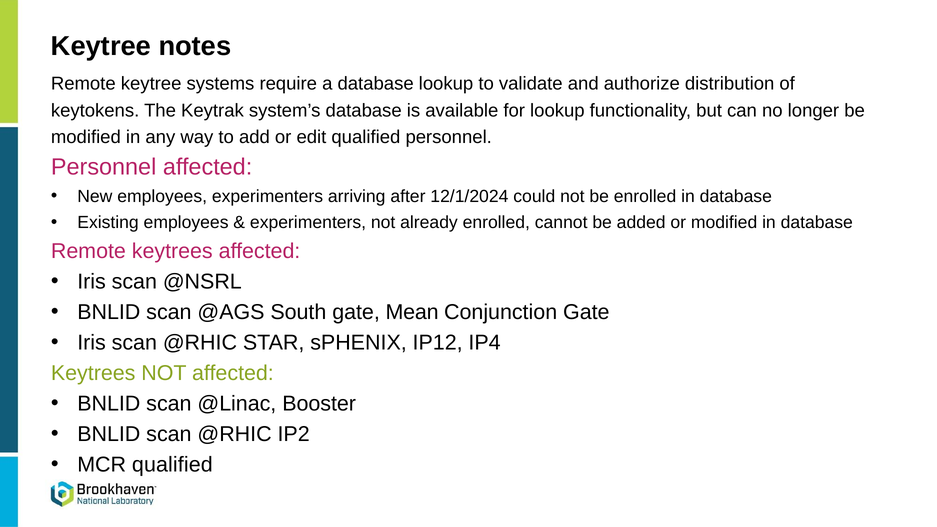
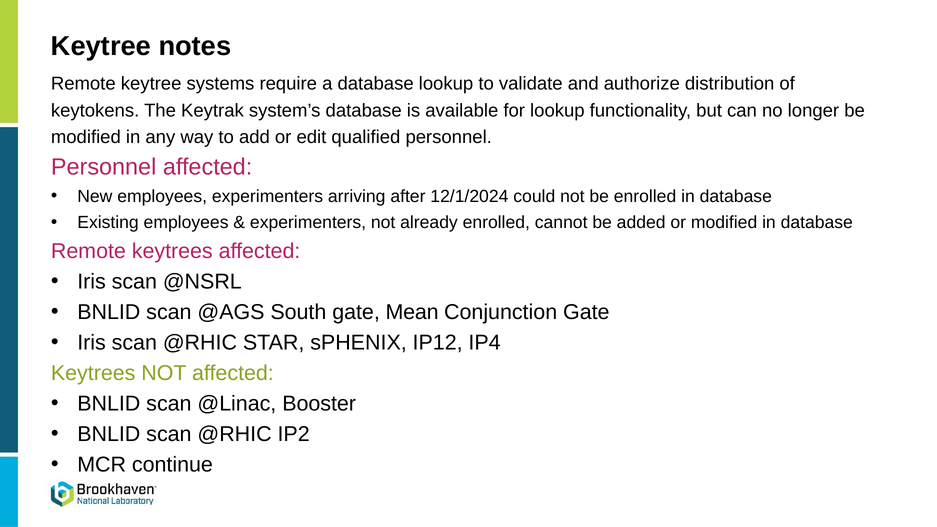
MCR qualified: qualified -> continue
